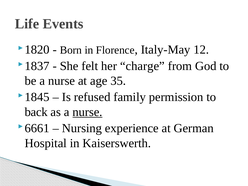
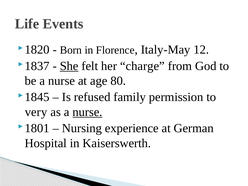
She underline: none -> present
35: 35 -> 80
back: back -> very
6661: 6661 -> 1801
